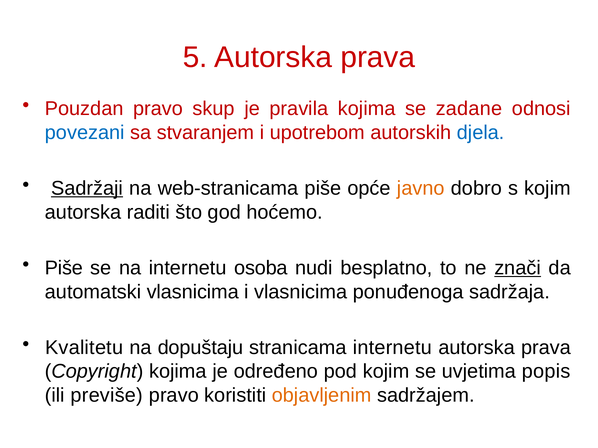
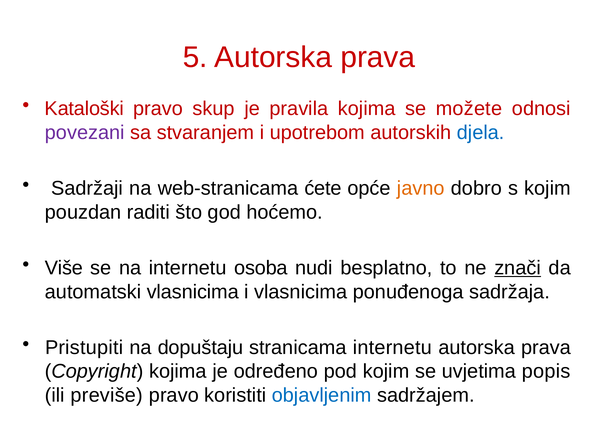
Pouzdan: Pouzdan -> Kataloški
zadane: zadane -> možete
povezani colour: blue -> purple
Sadržaji underline: present -> none
web-stranicama piše: piše -> ćete
autorska at (83, 212): autorska -> pouzdan
Piše at (64, 268): Piše -> Više
Kvalitetu: Kvalitetu -> Pristupiti
objavljenim colour: orange -> blue
